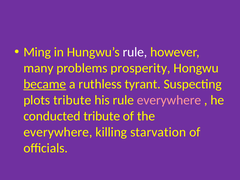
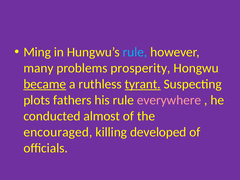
rule at (135, 52) colour: white -> light blue
tyrant underline: none -> present
plots tribute: tribute -> fathers
conducted tribute: tribute -> almost
everywhere at (58, 132): everywhere -> encouraged
starvation: starvation -> developed
